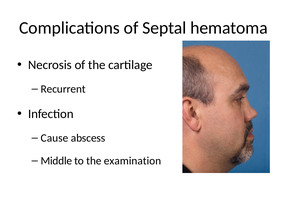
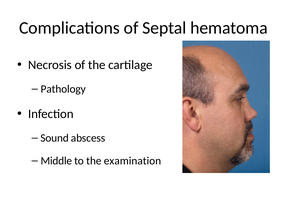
Recurrent: Recurrent -> Pathology
Cause: Cause -> Sound
